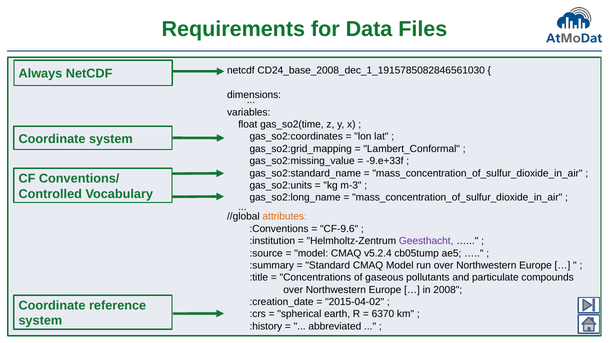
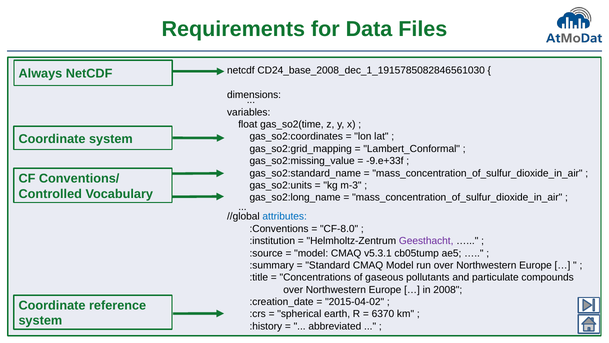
attributes colour: orange -> blue
CF-9.6: CF-9.6 -> CF-8.0
v5.2.4: v5.2.4 -> v5.3.1
